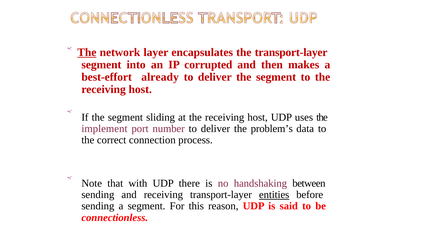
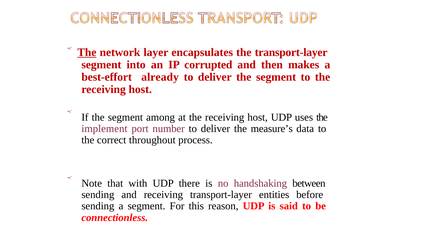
sliding: sliding -> among
problem’s: problem’s -> measure’s
connection: connection -> throughout
entities underline: present -> none
